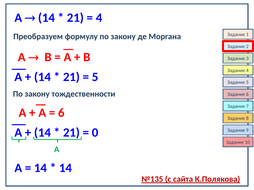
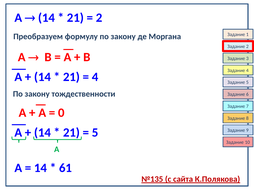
4 at (99, 18): 4 -> 2
5 at (95, 77): 5 -> 4
6 at (61, 113): 6 -> 0
0 at (95, 133): 0 -> 5
14 at (65, 168): 14 -> 61
